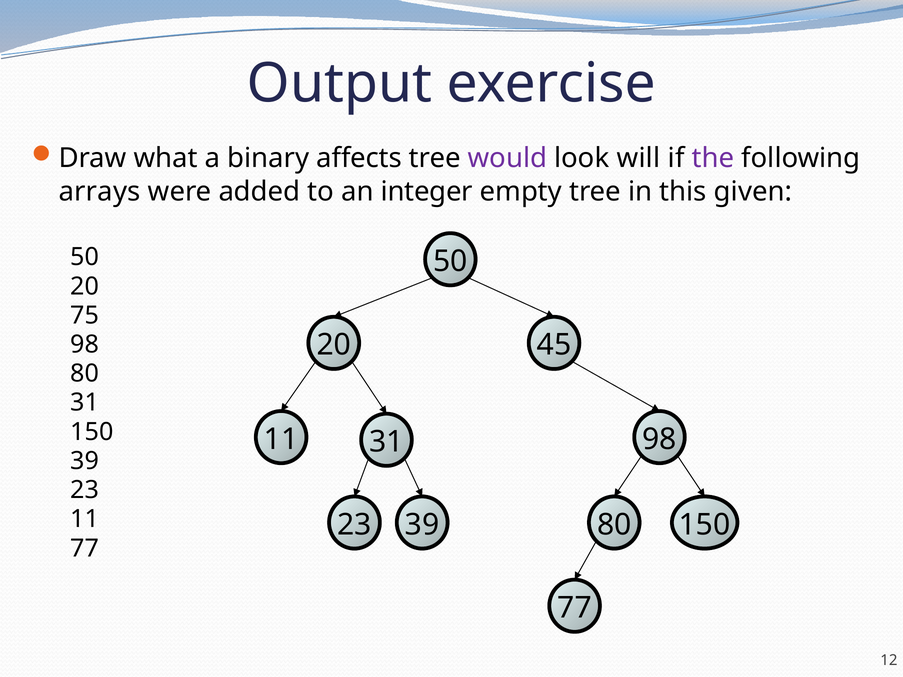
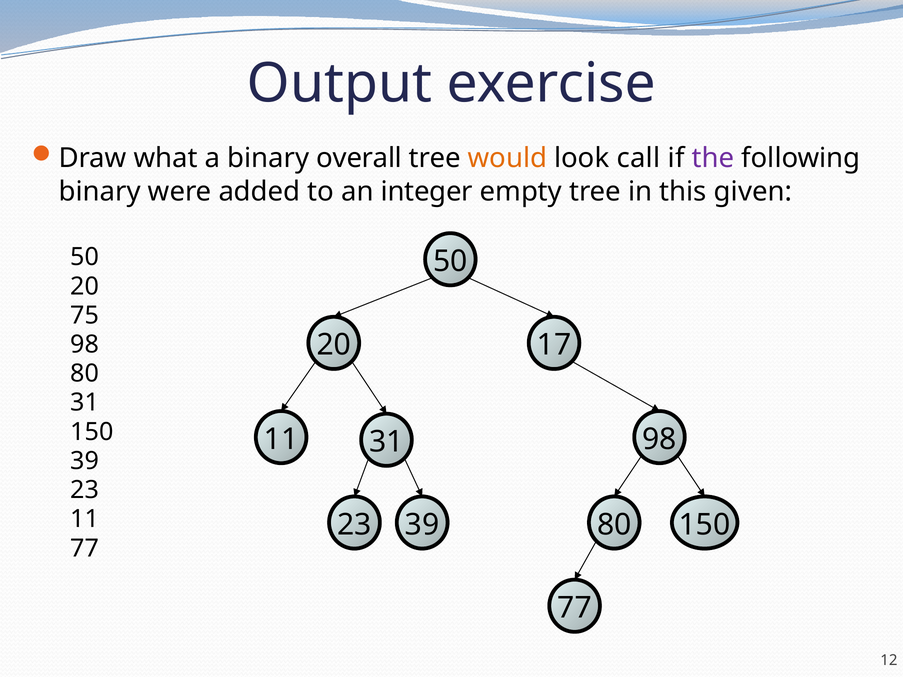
affects: affects -> overall
would colour: purple -> orange
will: will -> call
arrays at (100, 192): arrays -> binary
45: 45 -> 17
